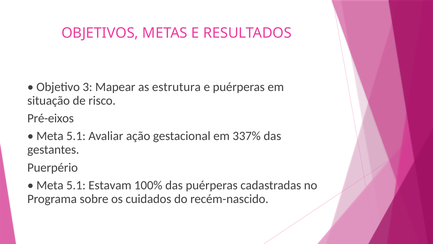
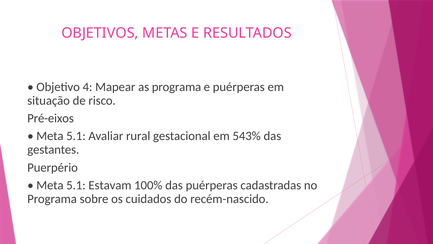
3: 3 -> 4
as estrutura: estrutura -> programa
ação: ação -> rural
337%: 337% -> 543%
